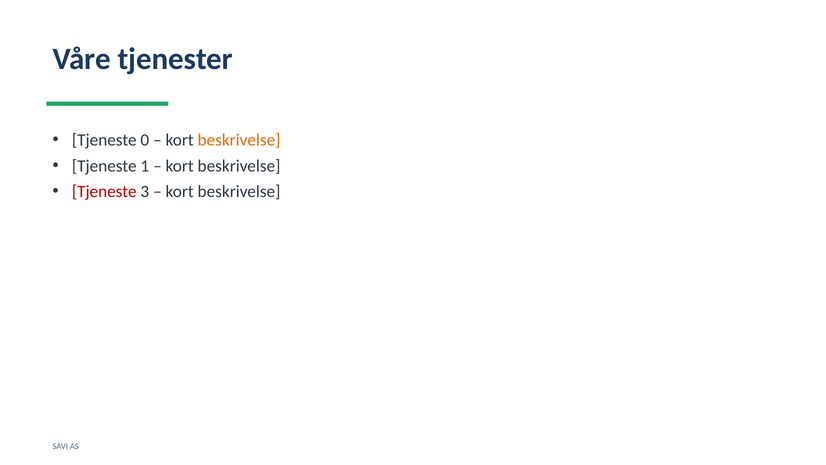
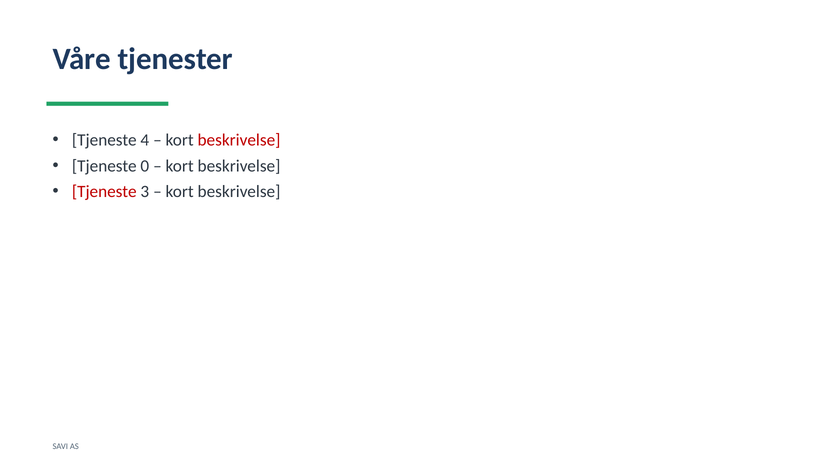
0: 0 -> 4
beskrivelse at (239, 140) colour: orange -> red
1: 1 -> 0
